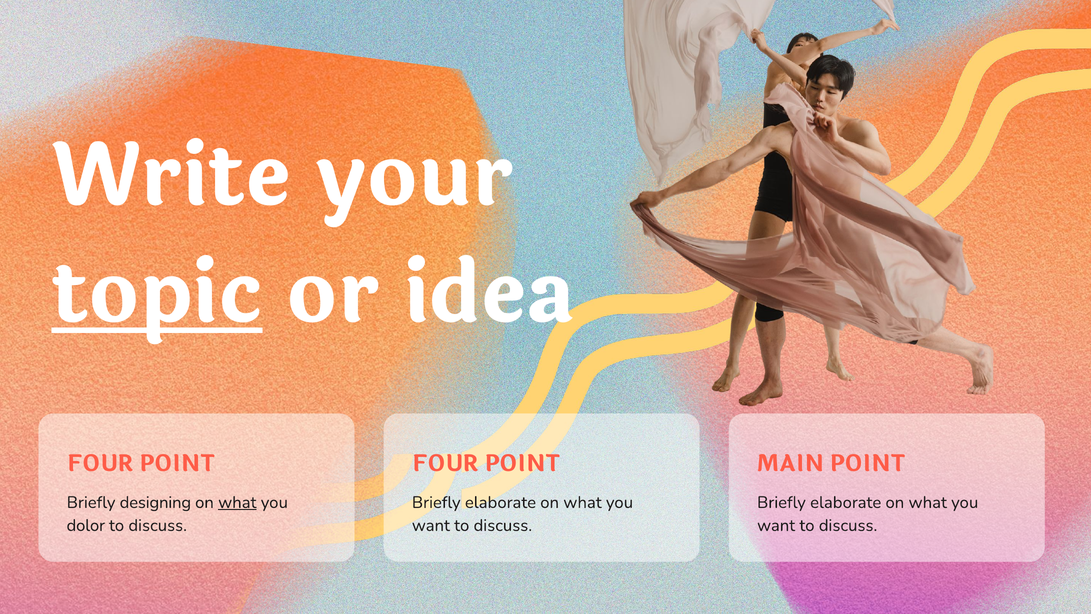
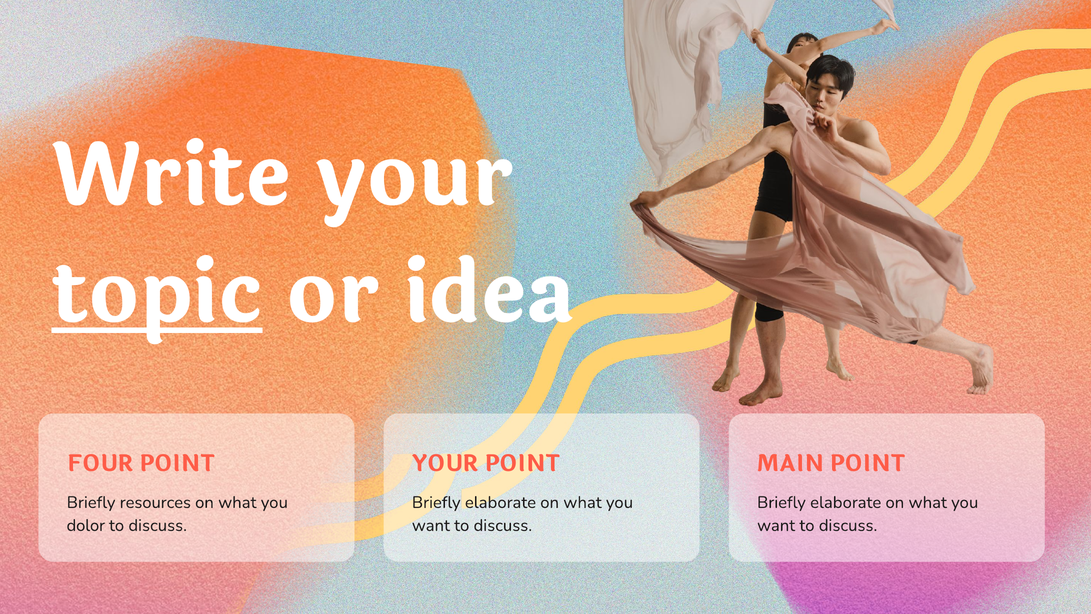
FOUR at (445, 464): FOUR -> YOUR
designing: designing -> resources
what at (237, 502) underline: present -> none
